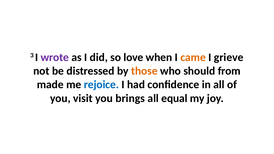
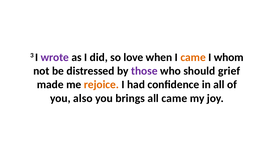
grieve: grieve -> whom
those colour: orange -> purple
from: from -> grief
rejoice colour: blue -> orange
visit: visit -> also
all equal: equal -> came
